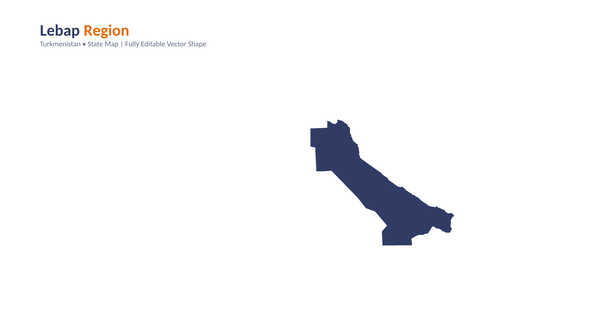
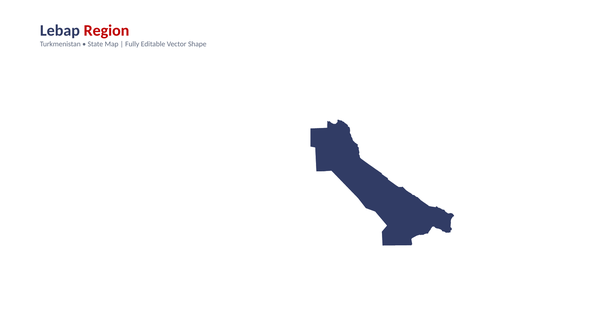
Region colour: orange -> red
